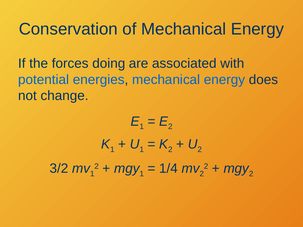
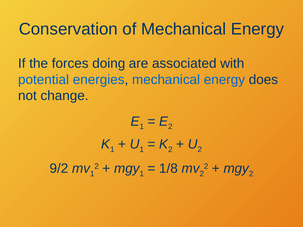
3/2: 3/2 -> 9/2
1/4: 1/4 -> 1/8
